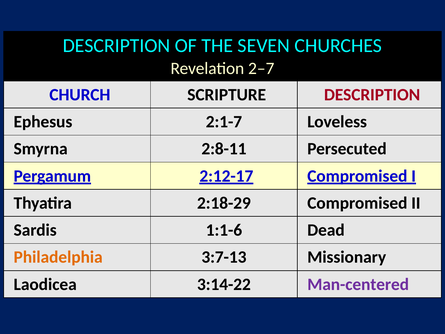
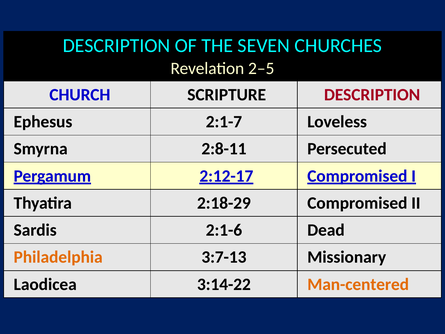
2‒7: 2‒7 -> 2‒5
1:1-6: 1:1-6 -> 2:1-6
Man-centered colour: purple -> orange
